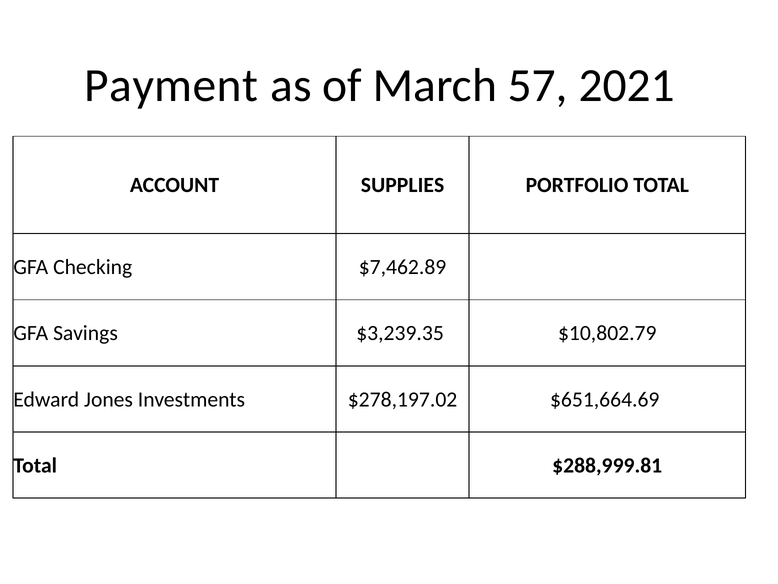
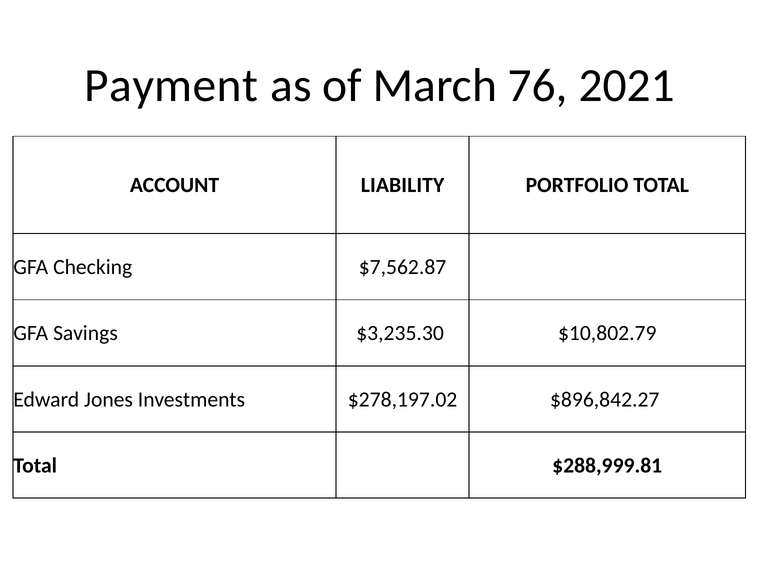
57: 57 -> 76
SUPPLIES: SUPPLIES -> LIABILITY
$7,462.89: $7,462.89 -> $7,562.87
$3,239.35: $3,239.35 -> $3,235.30
$651,664.69: $651,664.69 -> $896,842.27
